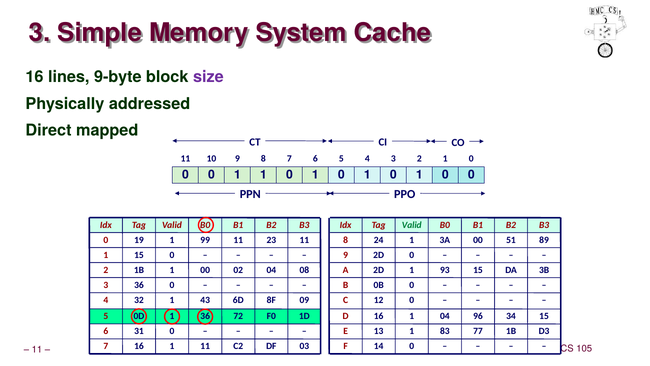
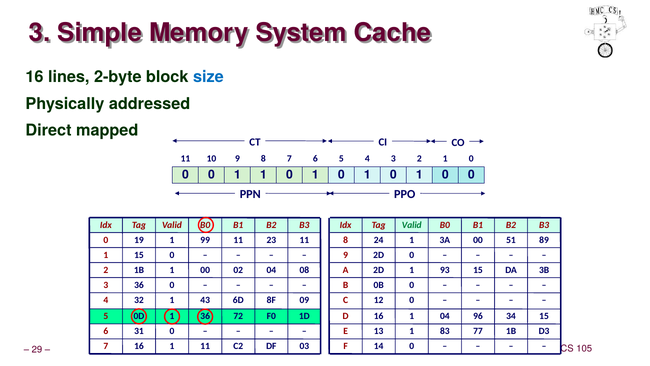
9-byte: 9-byte -> 2-byte
size colour: purple -> blue
11 at (37, 349): 11 -> 29
